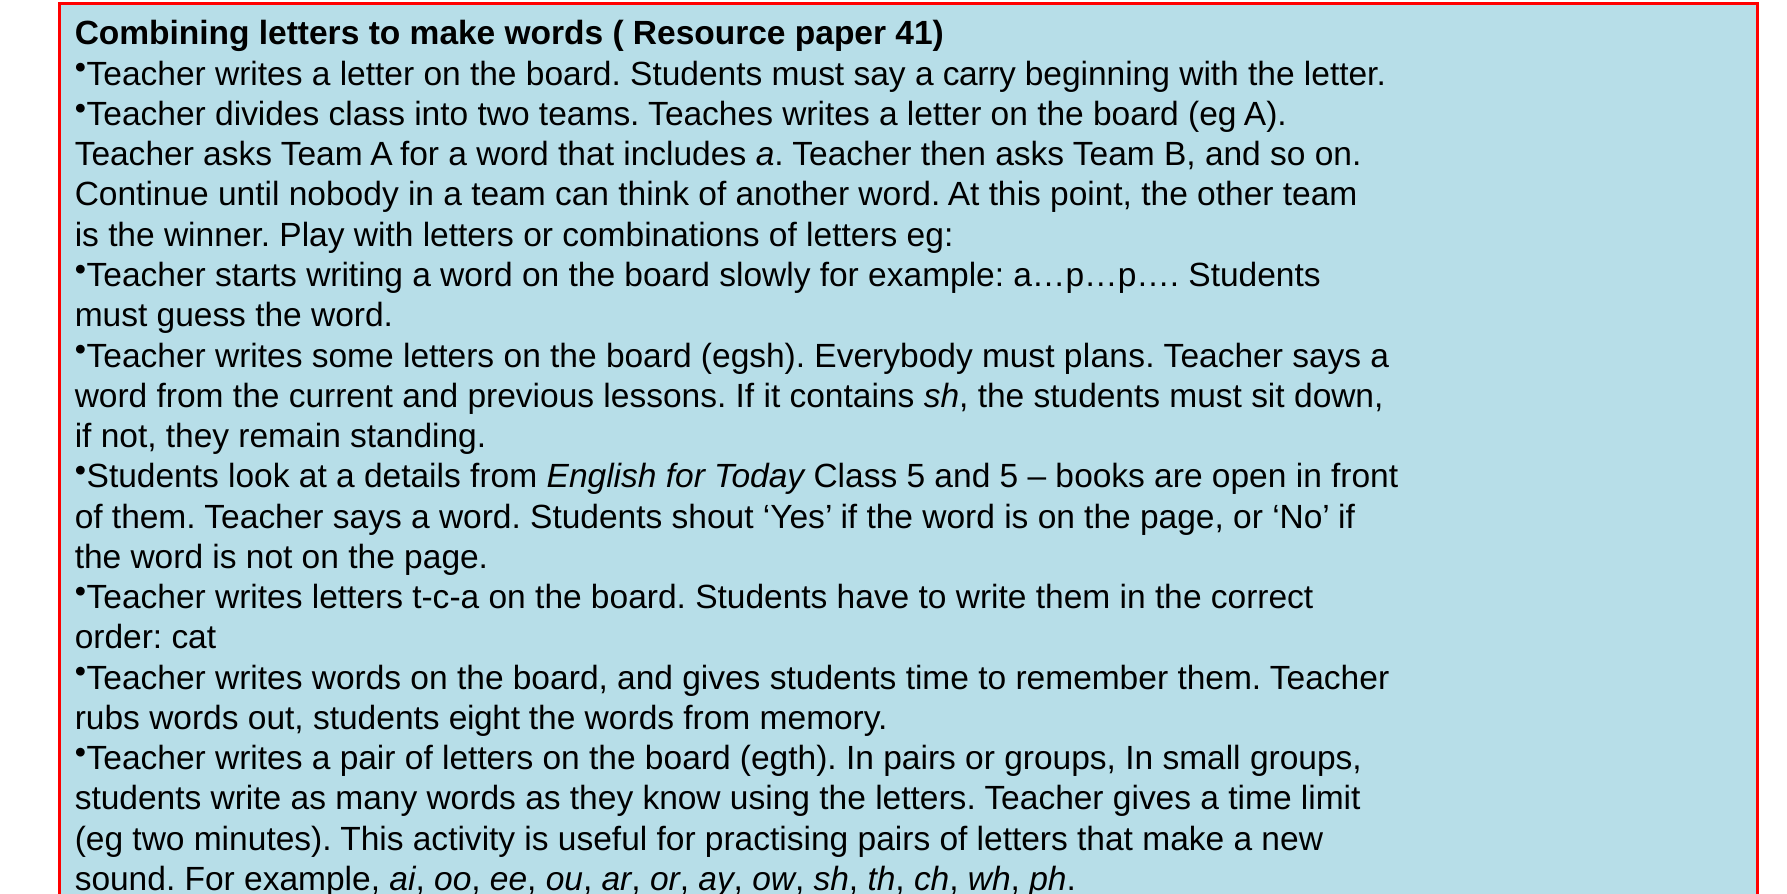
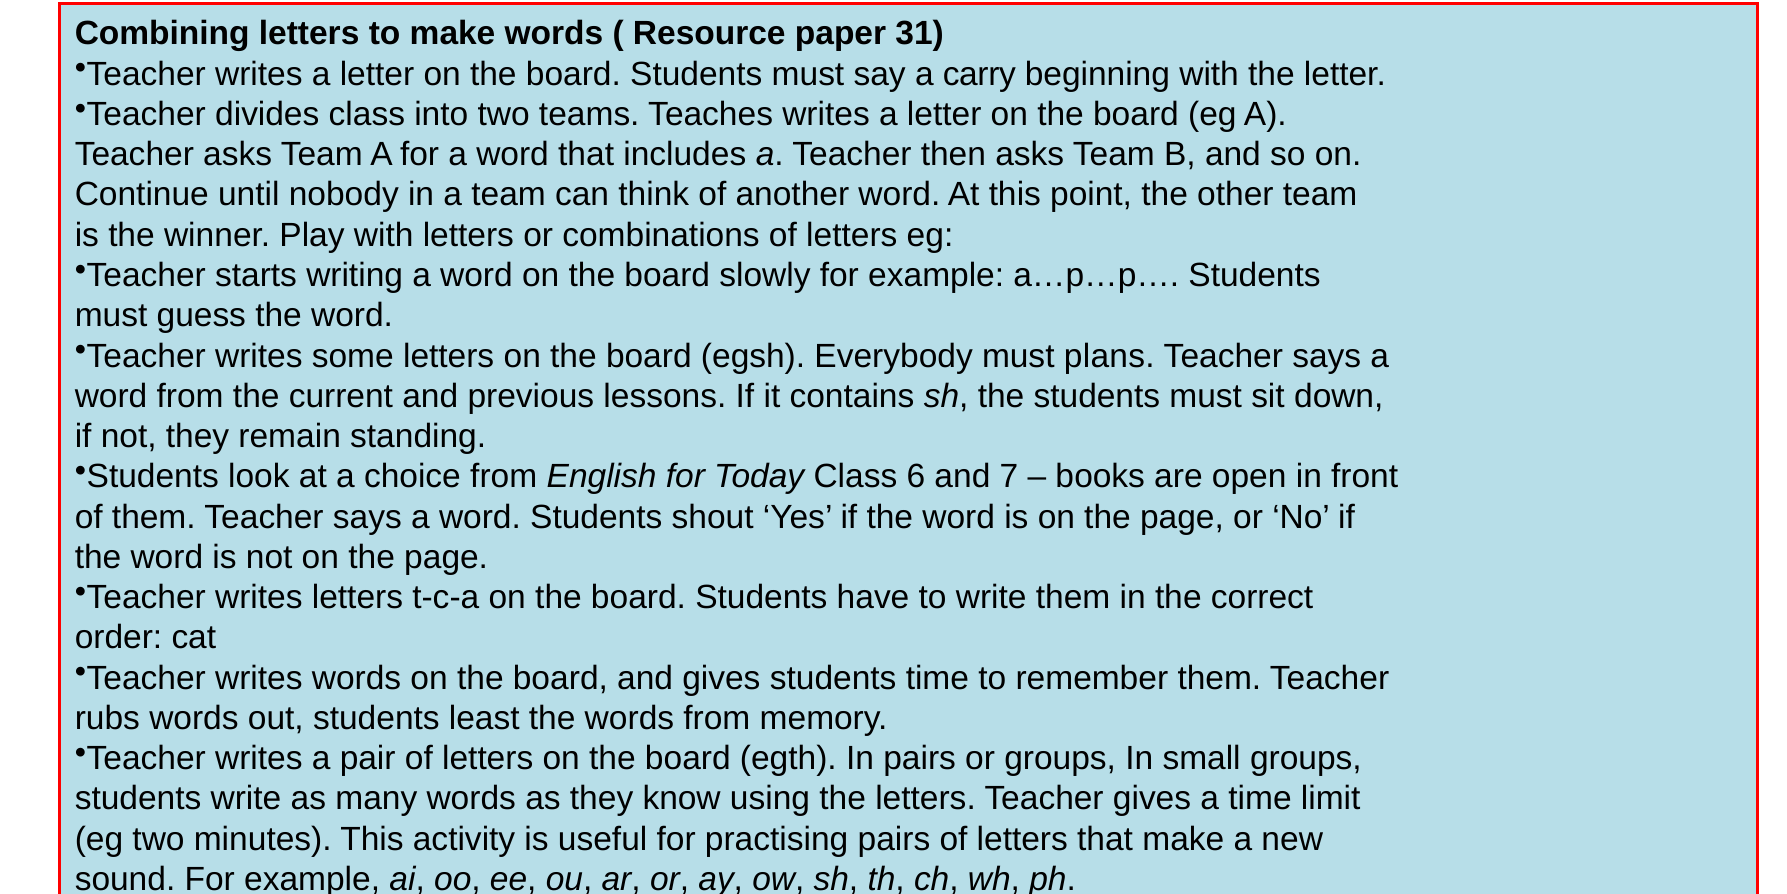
41: 41 -> 31
details: details -> choice
Class 5: 5 -> 6
and 5: 5 -> 7
eight: eight -> least
